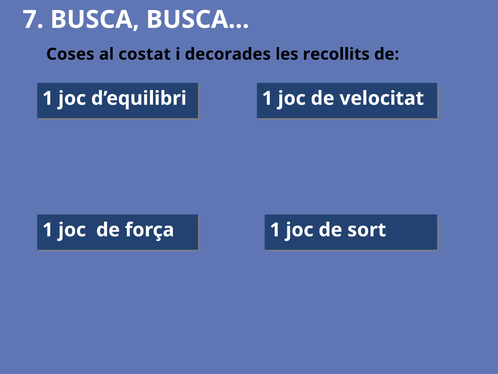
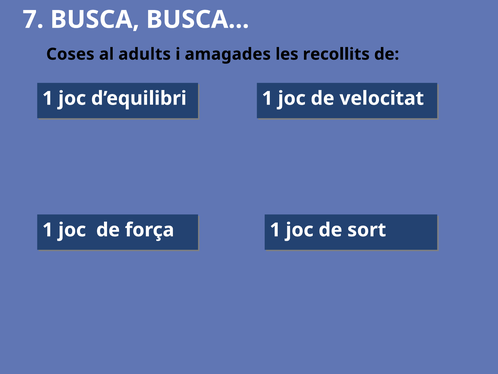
costat: costat -> adults
decorades: decorades -> amagades
